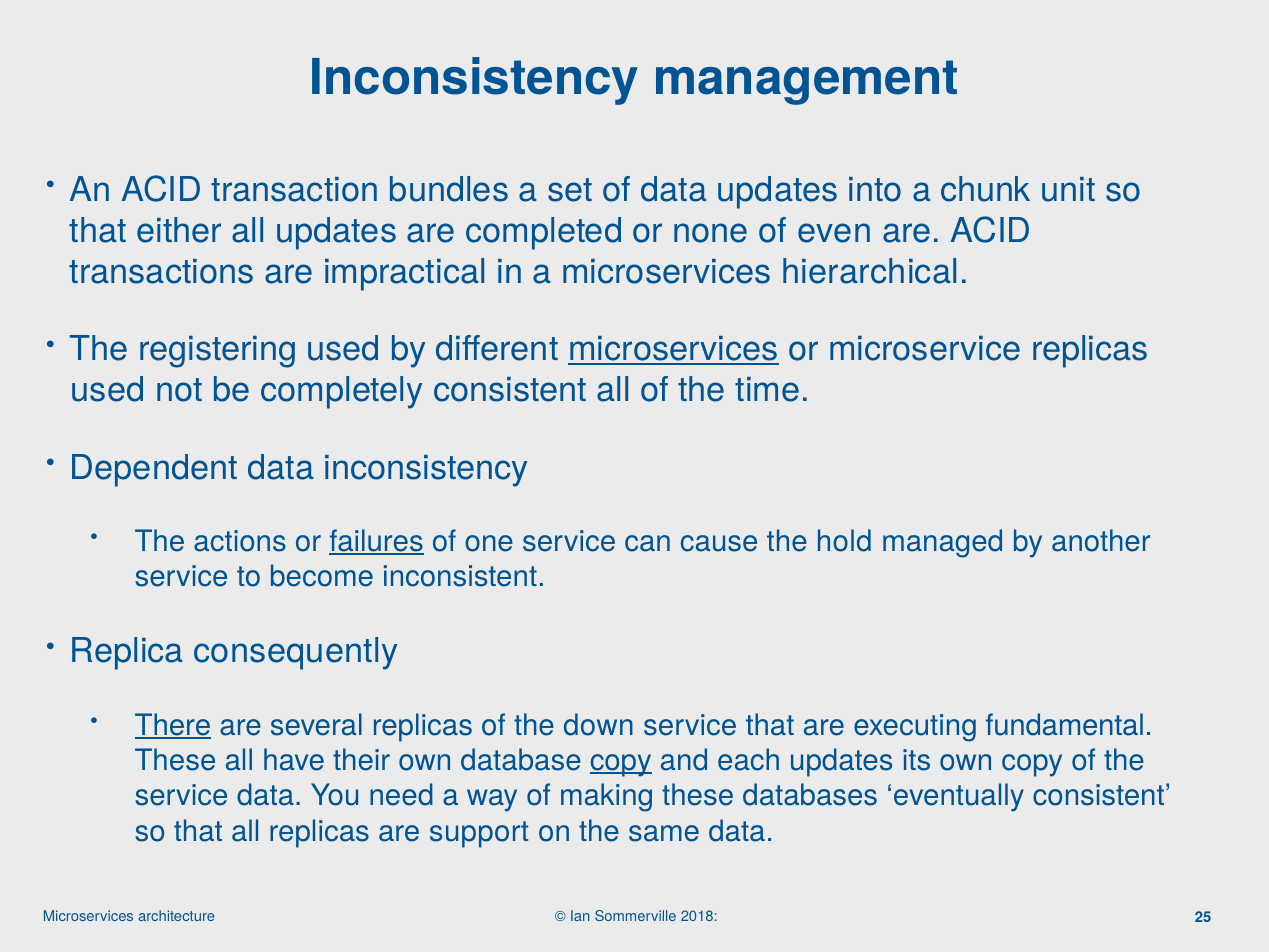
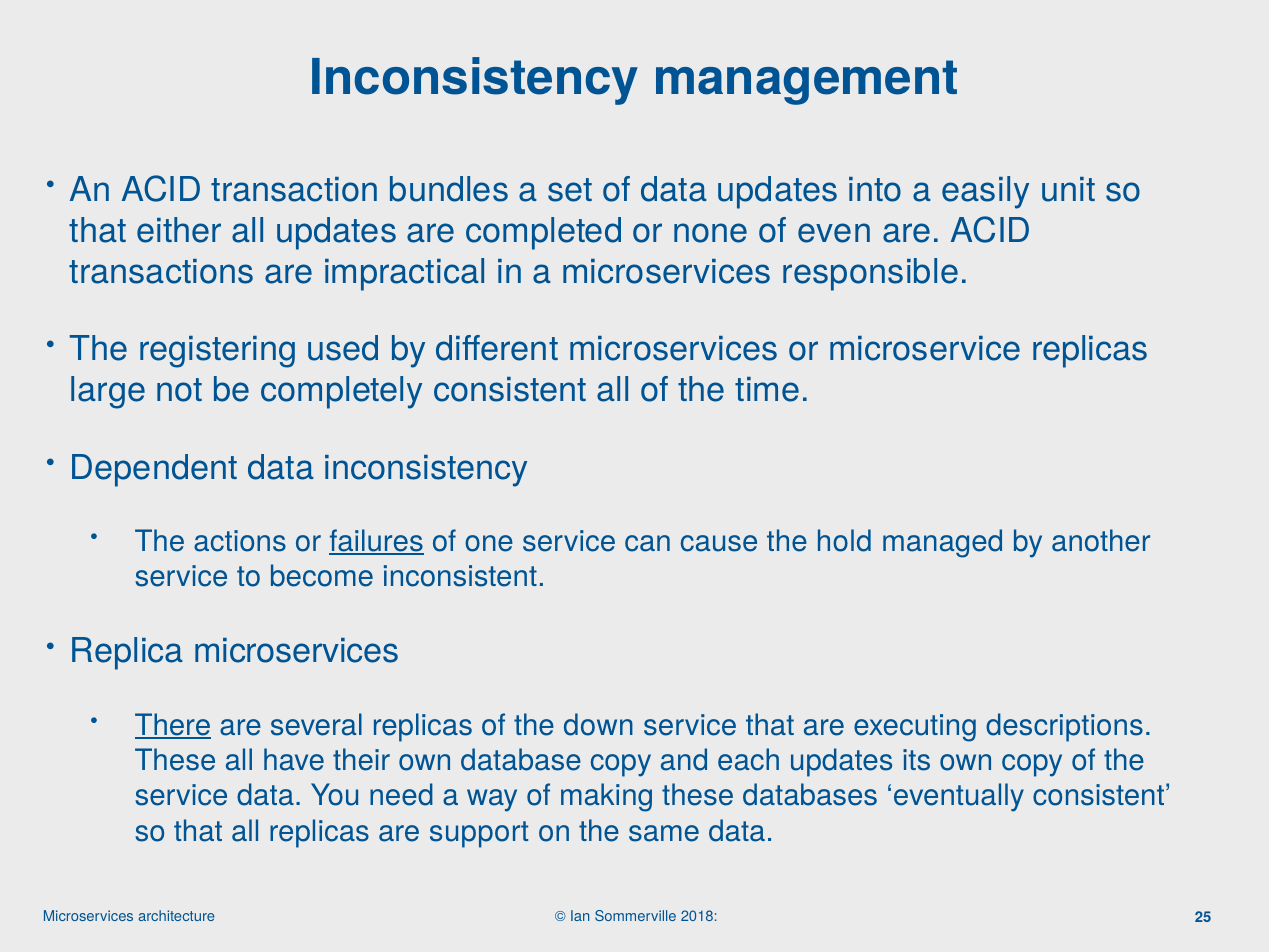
chunk: chunk -> easily
hierarchical: hierarchical -> responsible
microservices at (673, 349) underline: present -> none
used at (108, 390): used -> large
Replica consequently: consequently -> microservices
fundamental: fundamental -> descriptions
copy at (621, 760) underline: present -> none
